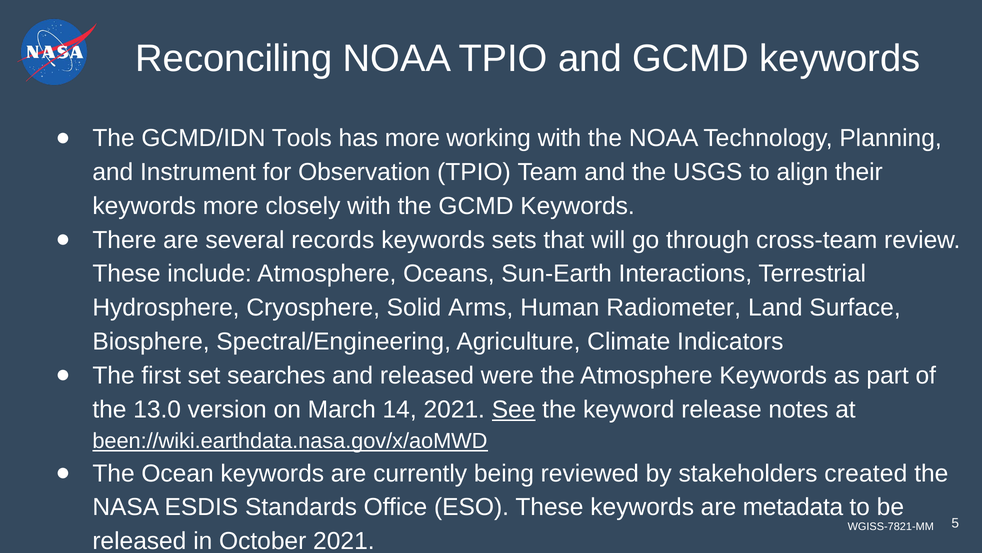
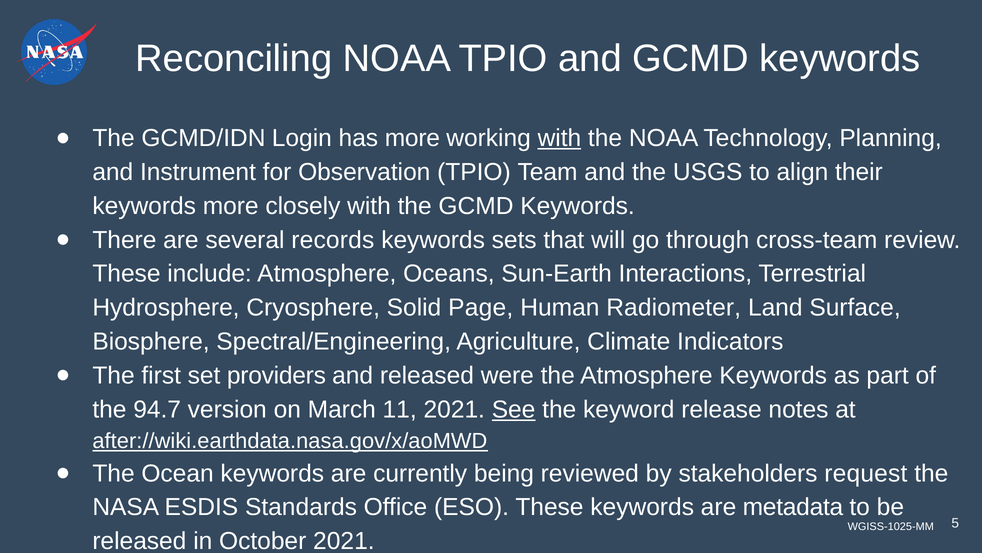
Tools: Tools -> Login
with at (559, 138) underline: none -> present
Arms: Arms -> Page
searches: searches -> providers
13.0: 13.0 -> 94.7
14: 14 -> 11
been://wiki.earthdata.nasa.gov/x/aoMWD: been://wiki.earthdata.nasa.gov/x/aoMWD -> after://wiki.earthdata.nasa.gov/x/aoMWD
created: created -> request
WGISS-7821-MM: WGISS-7821-MM -> WGISS-1025-MM
